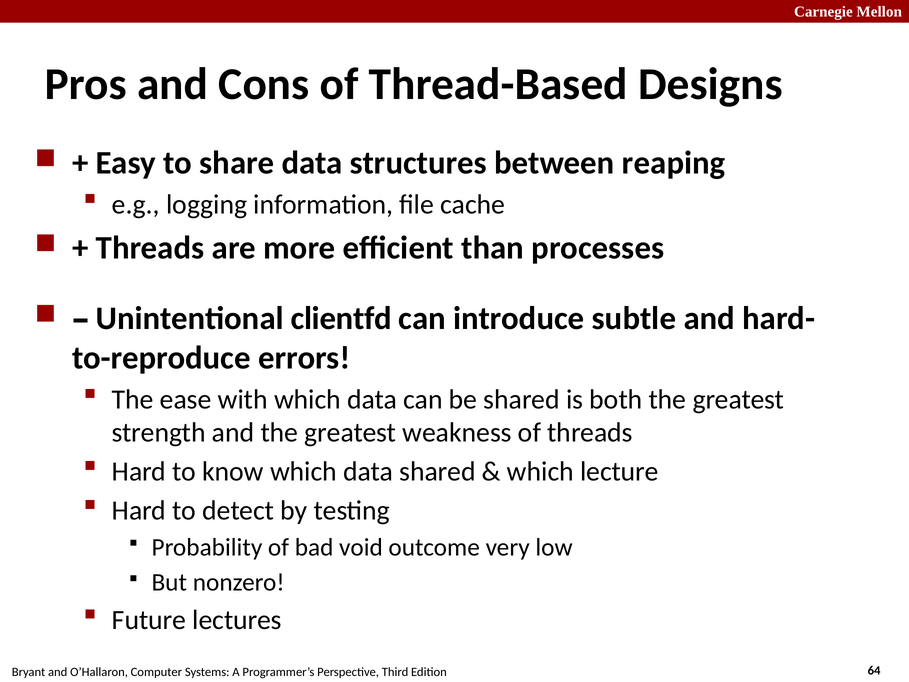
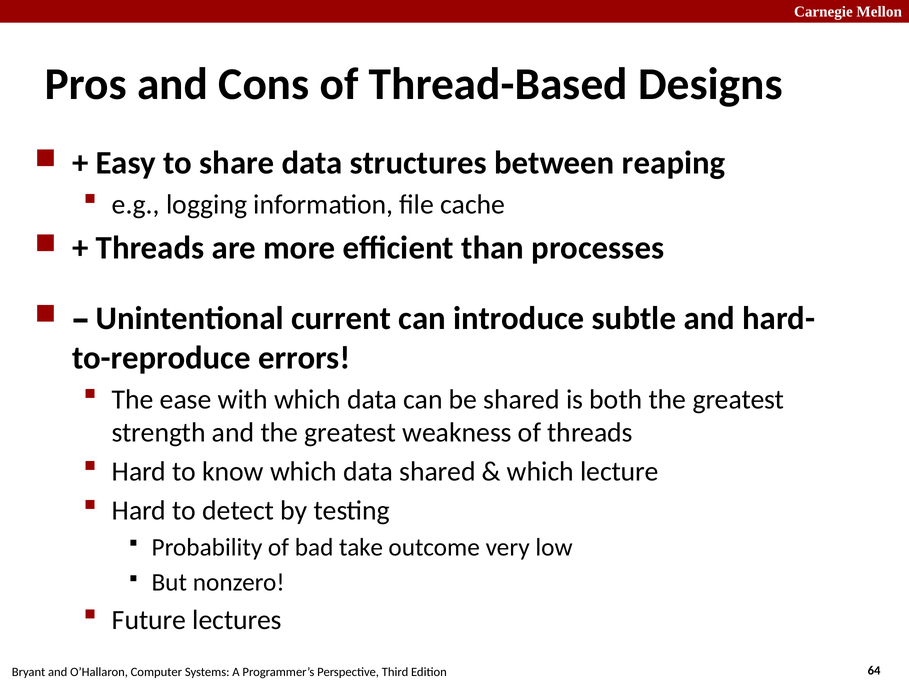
clientfd: clientfd -> current
void: void -> take
